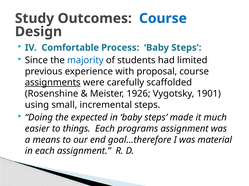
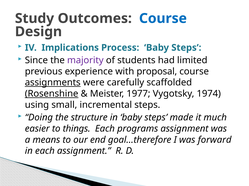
Comfortable: Comfortable -> Implications
majority colour: blue -> purple
Rosenshine underline: none -> present
1926: 1926 -> 1977
1901: 1901 -> 1974
expected: expected -> structure
material: material -> forward
